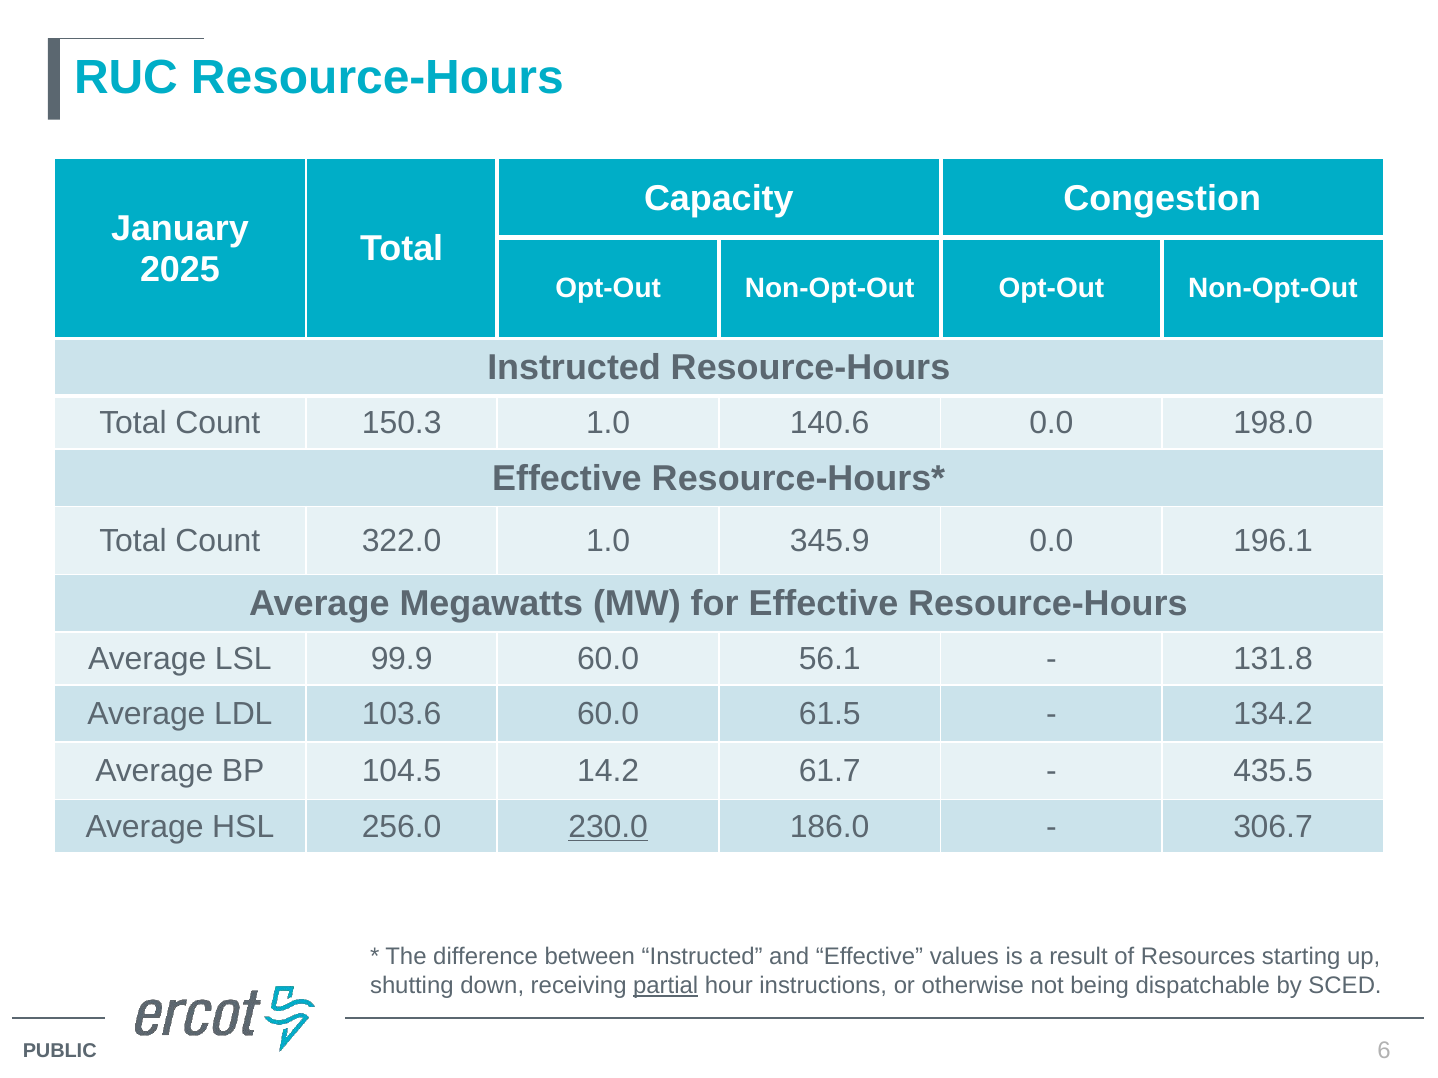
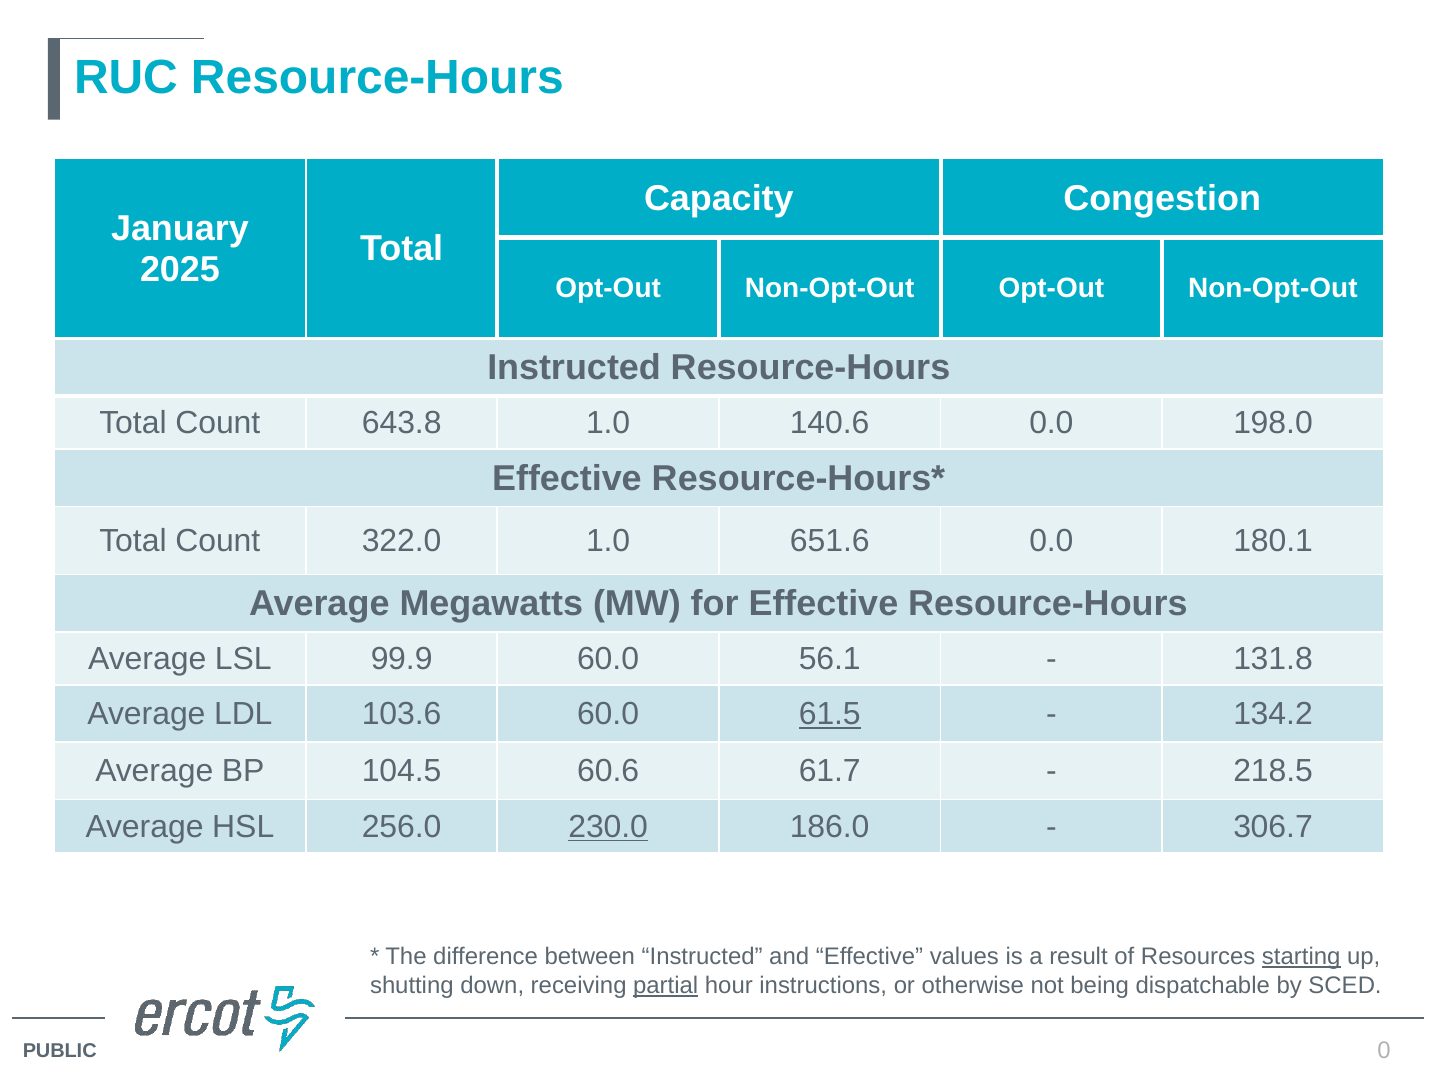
150.3: 150.3 -> 643.8
345.9: 345.9 -> 651.6
196.1: 196.1 -> 180.1
61.5 underline: none -> present
14.2: 14.2 -> 60.6
435.5: 435.5 -> 218.5
starting underline: none -> present
6: 6 -> 0
